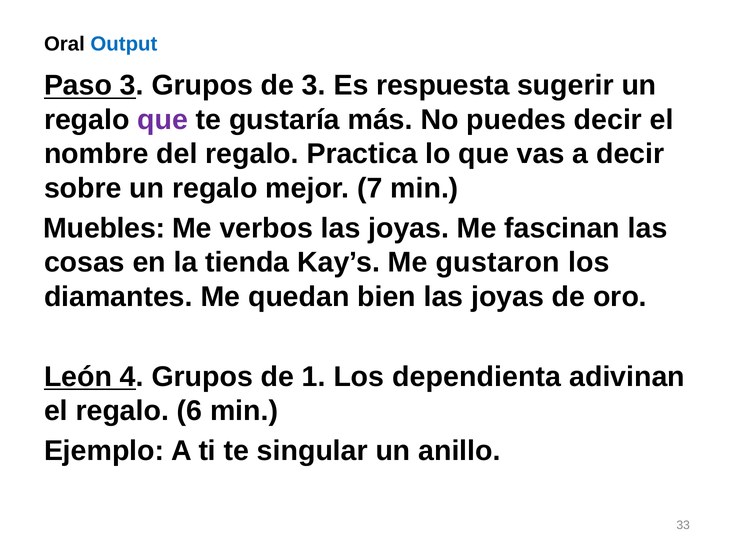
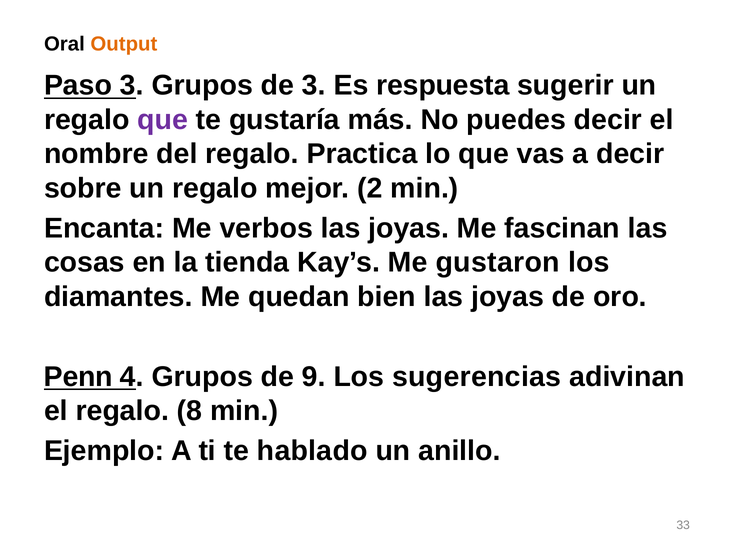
Output colour: blue -> orange
7: 7 -> 2
Muebles: Muebles -> Encanta
León: León -> Penn
1: 1 -> 9
dependienta: dependienta -> sugerencias
6: 6 -> 8
singular: singular -> hablado
